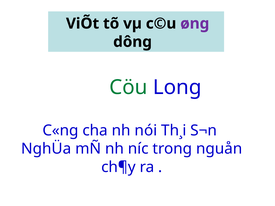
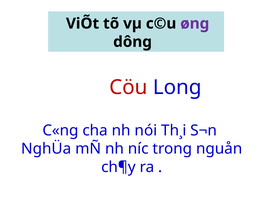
Cöu colour: green -> red
